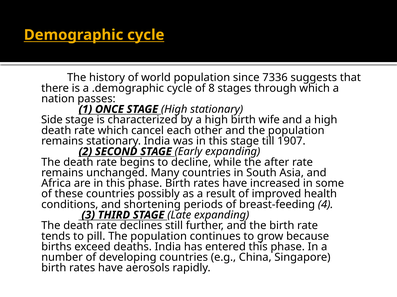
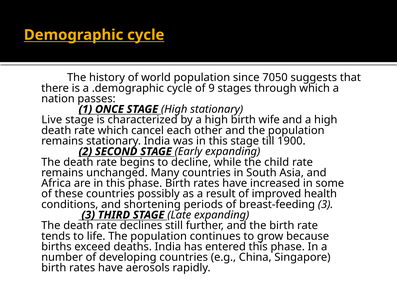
7336: 7336 -> 7050
8: 8 -> 9
Side: Side -> Live
1907: 1907 -> 1900
after: after -> child
breast-feeding 4: 4 -> 3
pill: pill -> life
